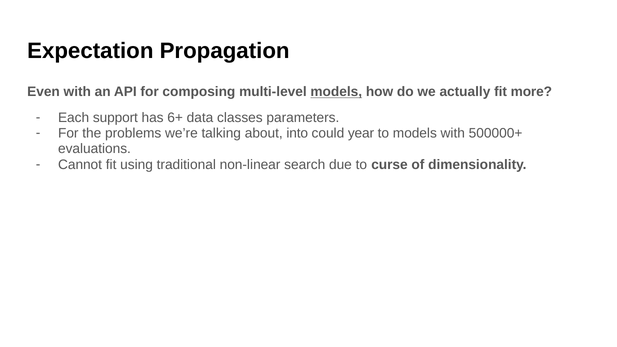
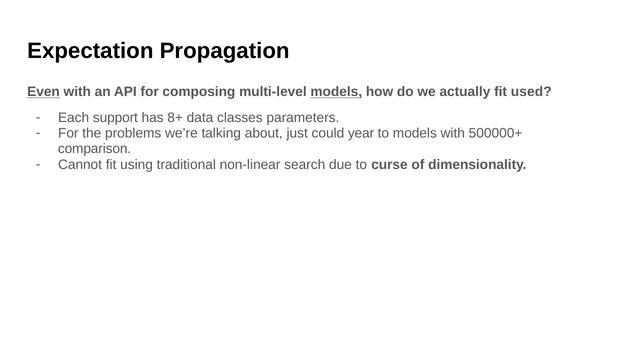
Even underline: none -> present
more: more -> used
6+: 6+ -> 8+
into: into -> just
evaluations: evaluations -> comparison
